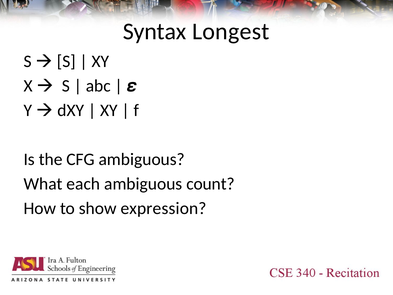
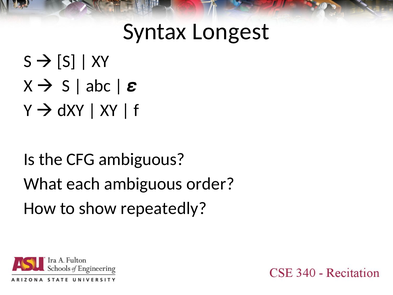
count: count -> order
expression: expression -> repeatedly
